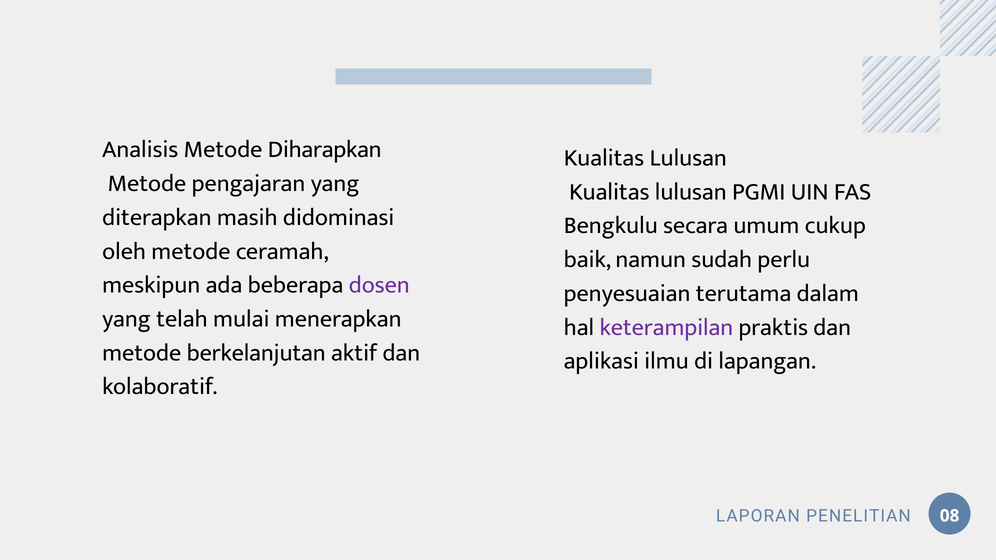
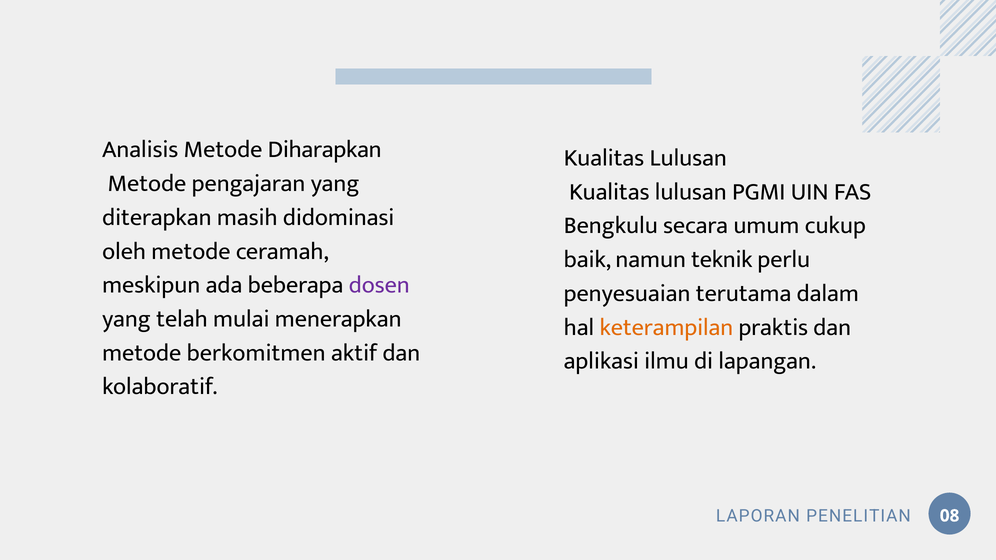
sudah: sudah -> teknik
keterampilan colour: purple -> orange
berkelanjutan: berkelanjutan -> berkomitmen
